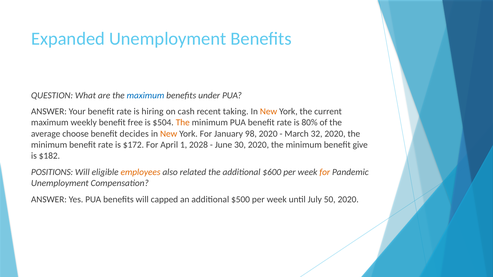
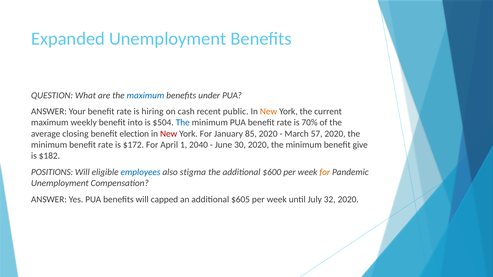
taking: taking -> public
free: free -> into
The at (183, 123) colour: orange -> blue
80%: 80% -> 70%
choose: choose -> closing
decides: decides -> election
New at (169, 134) colour: orange -> red
98: 98 -> 85
32: 32 -> 57
2028: 2028 -> 2040
employees colour: orange -> blue
related: related -> stigma
$500: $500 -> $605
50: 50 -> 32
